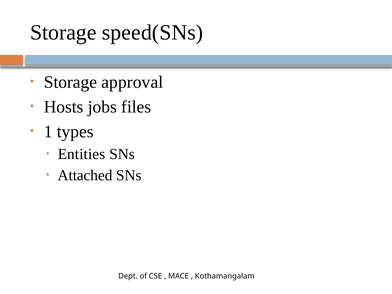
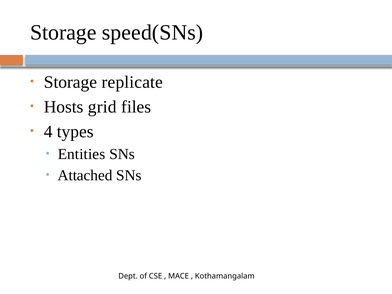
approval: approval -> replicate
jobs: jobs -> grid
1: 1 -> 4
